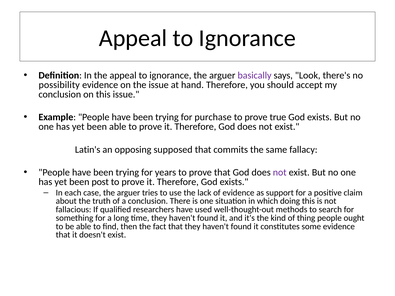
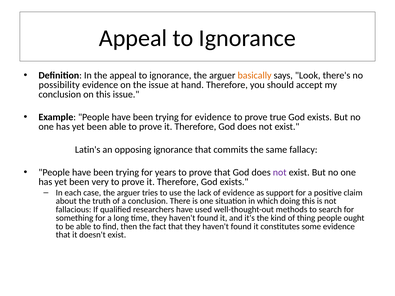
basically colour: purple -> orange
for purchase: purchase -> evidence
opposing supposed: supposed -> ignorance
post: post -> very
